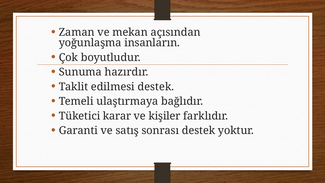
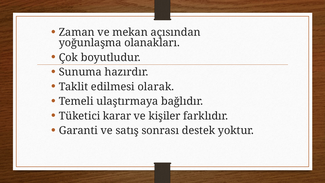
insanların: insanların -> olanakları
edilmesi destek: destek -> olarak
